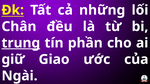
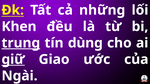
Chân: Chân -> Khen
phần: phần -> dùng
giữ underline: none -> present
